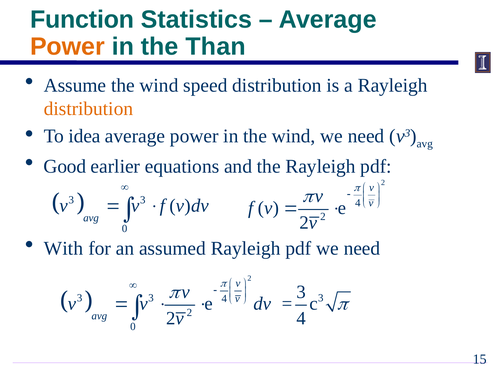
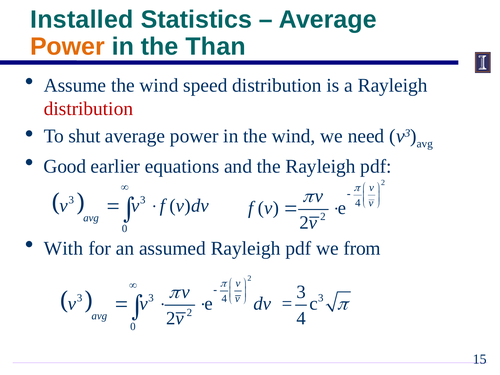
Function: Function -> Installed
distribution at (88, 109) colour: orange -> red
idea: idea -> shut
pdf we need: need -> from
